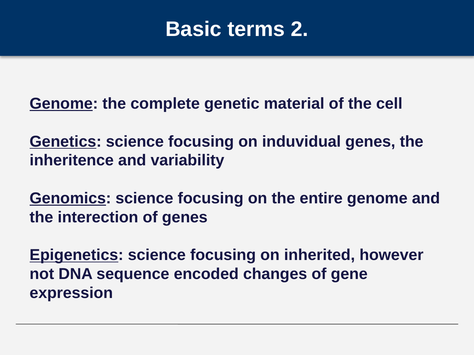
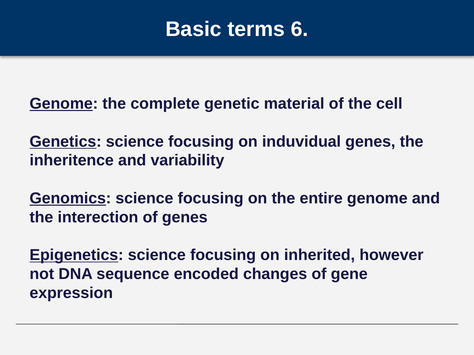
2: 2 -> 6
